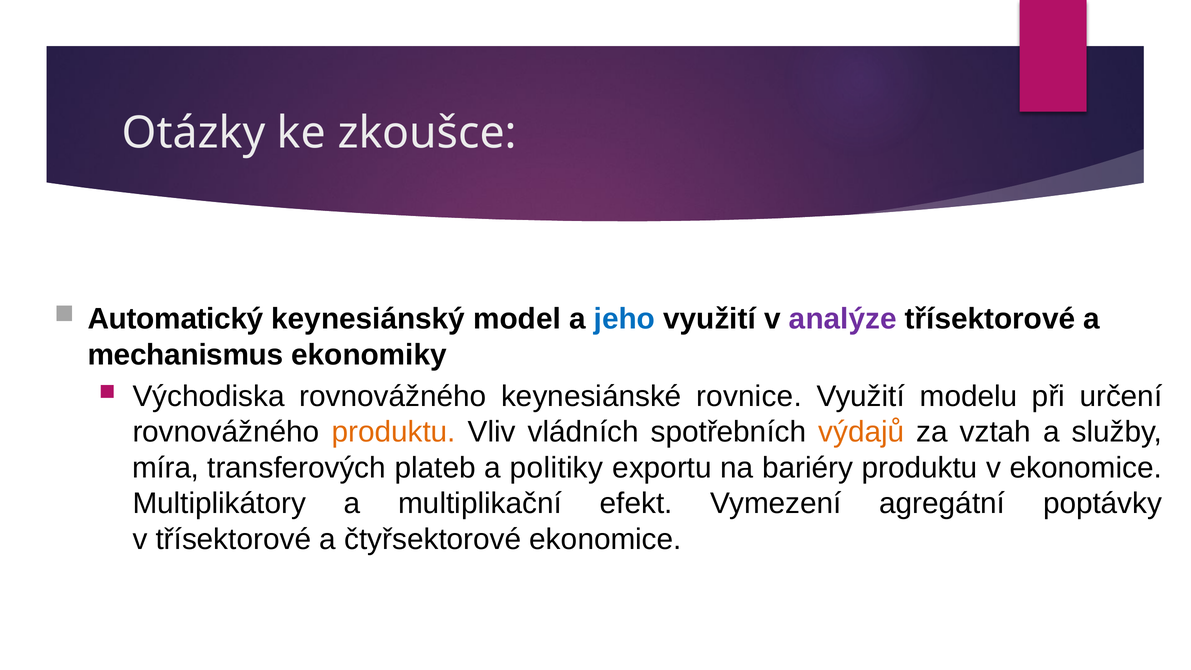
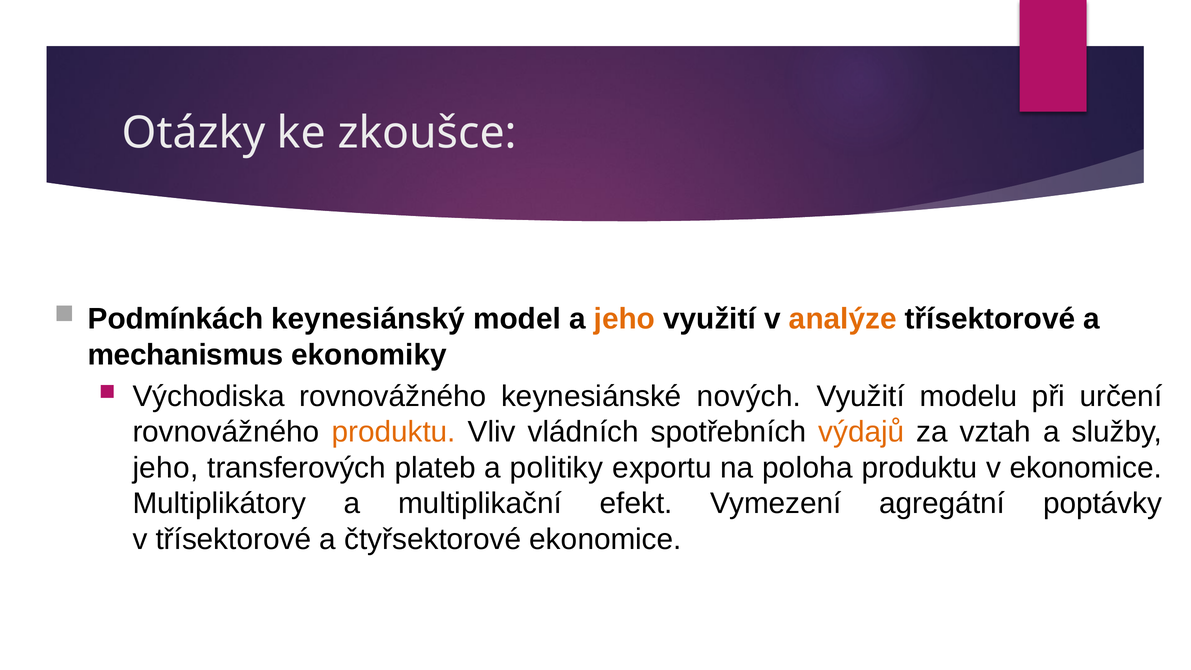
Automatický: Automatický -> Podmínkách
jeho at (625, 319) colour: blue -> orange
analýze colour: purple -> orange
rovnice: rovnice -> nových
míra at (166, 468): míra -> jeho
bariéry: bariéry -> poloha
